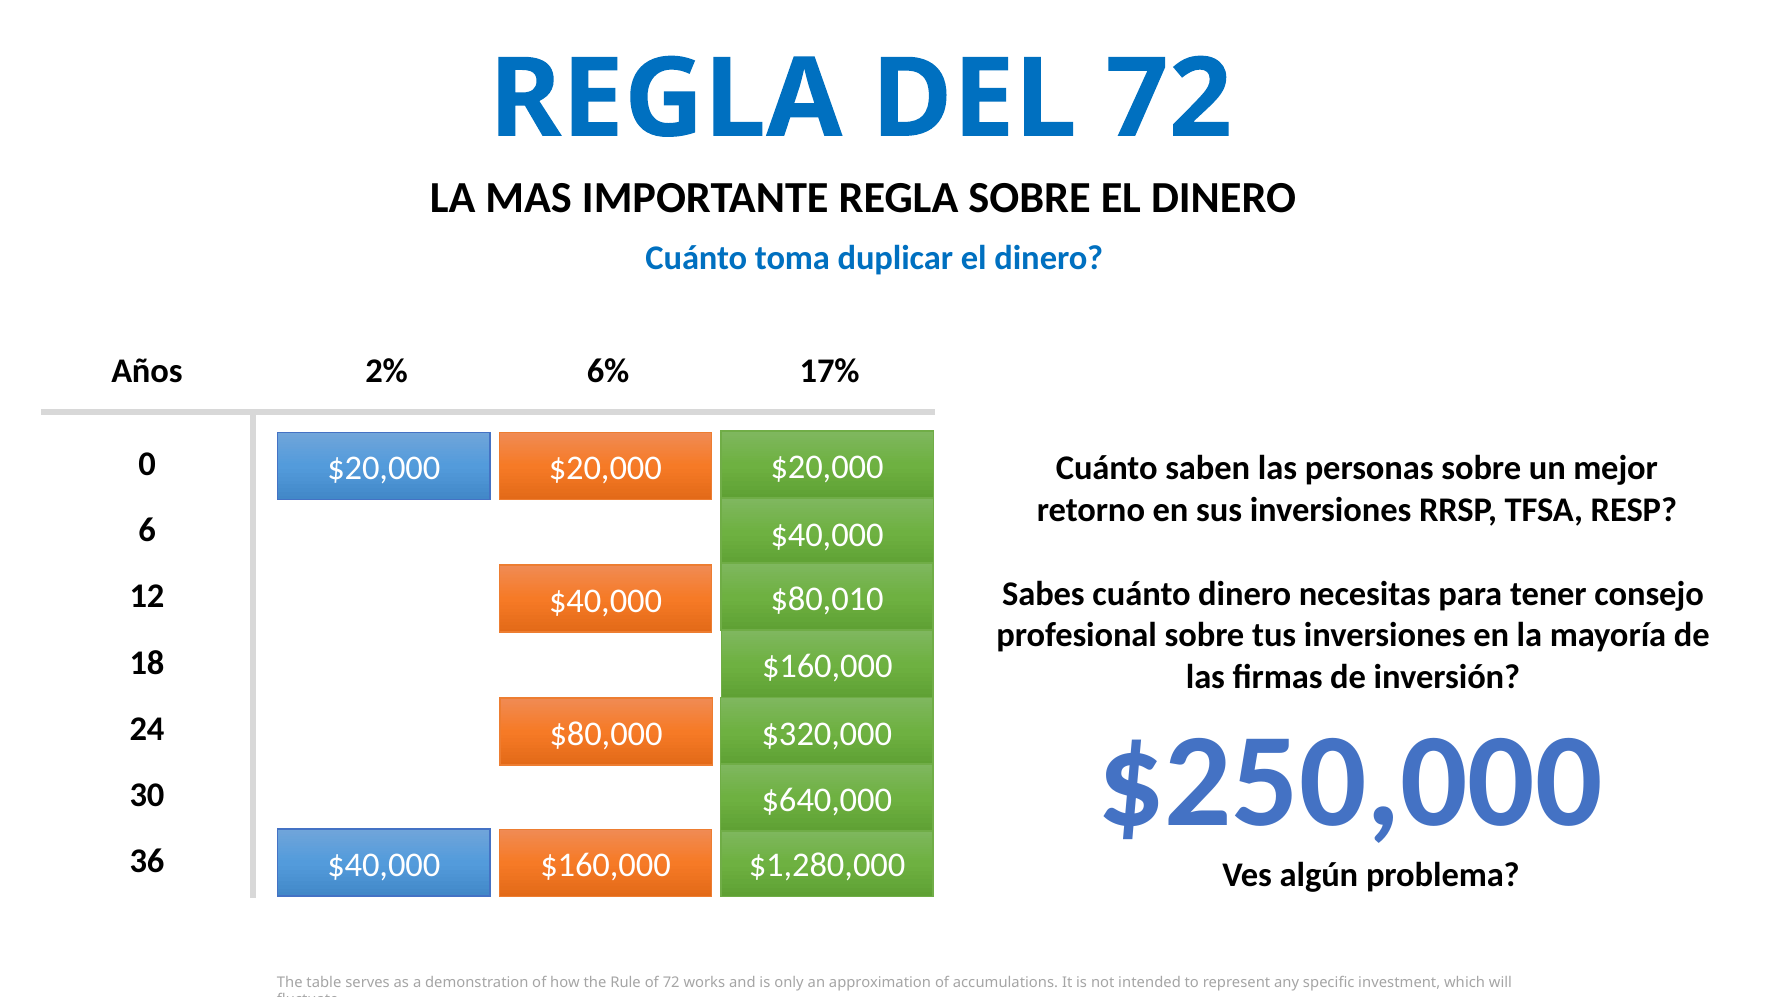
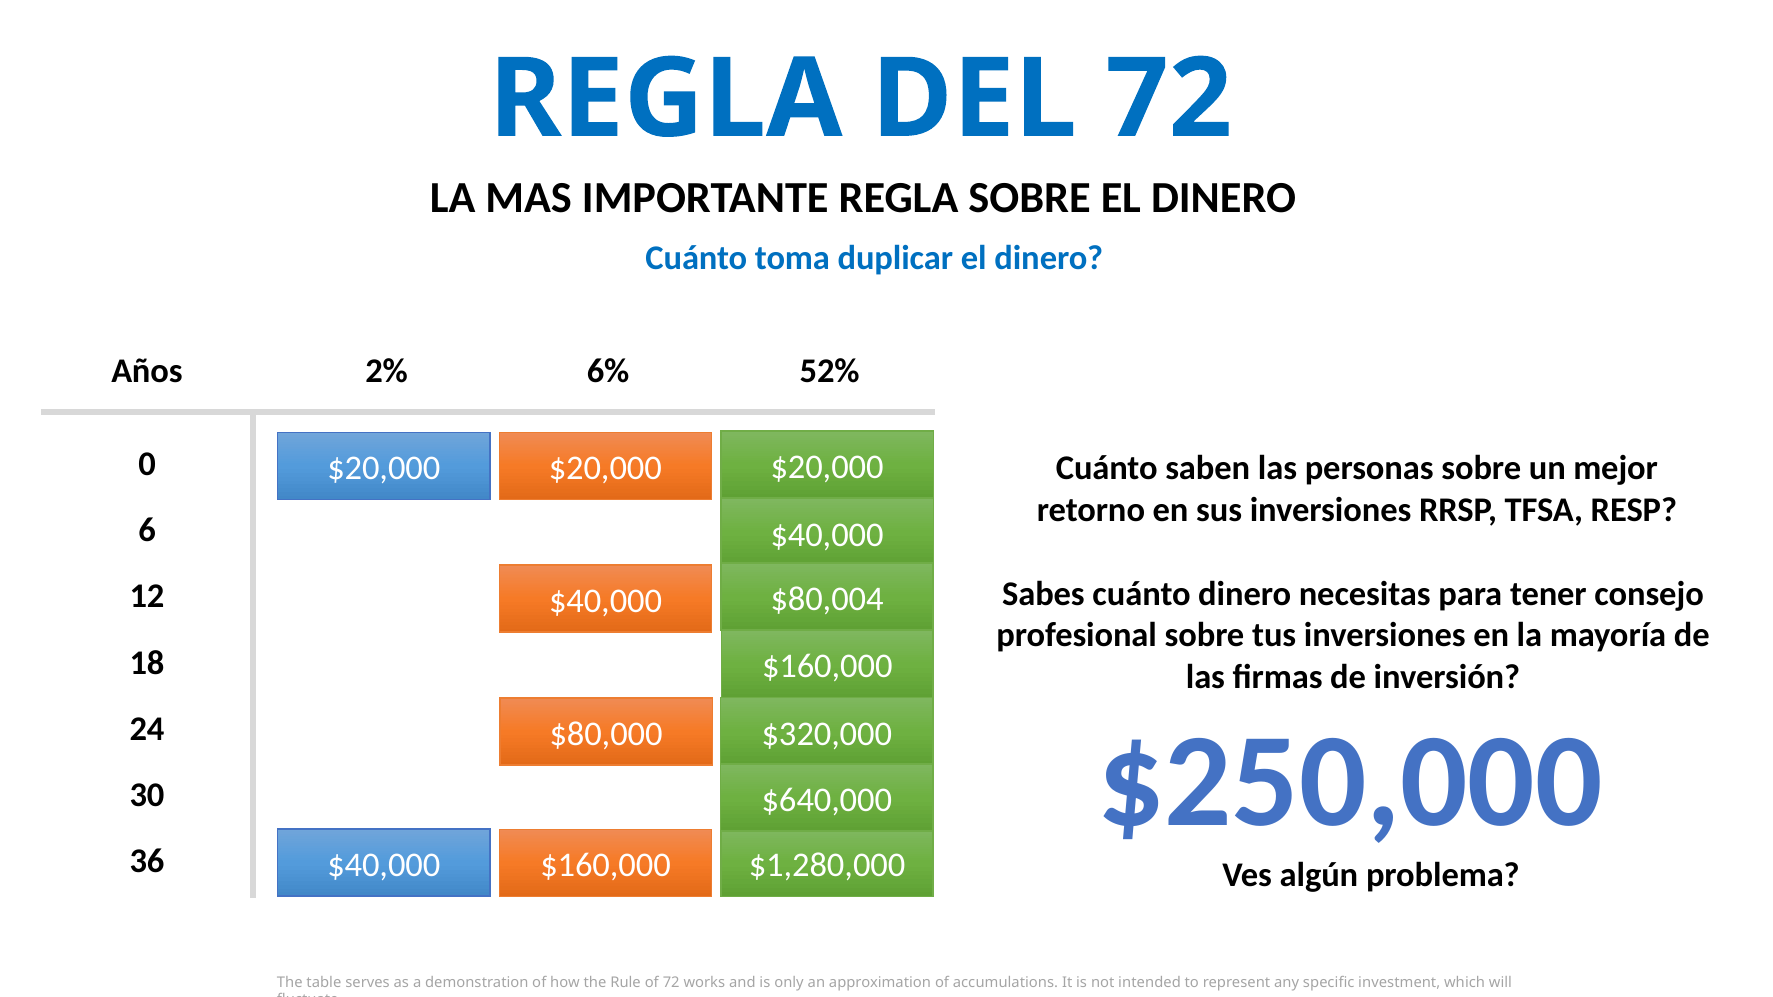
17%: 17% -> 52%
$80,010: $80,010 -> $80,004
